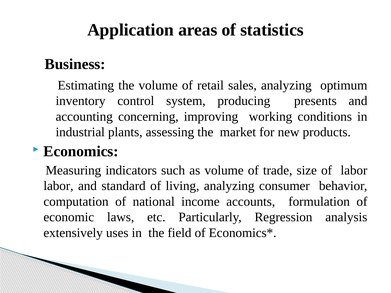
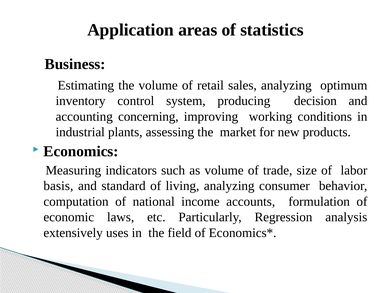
presents: presents -> decision
labor at (58, 186): labor -> basis
